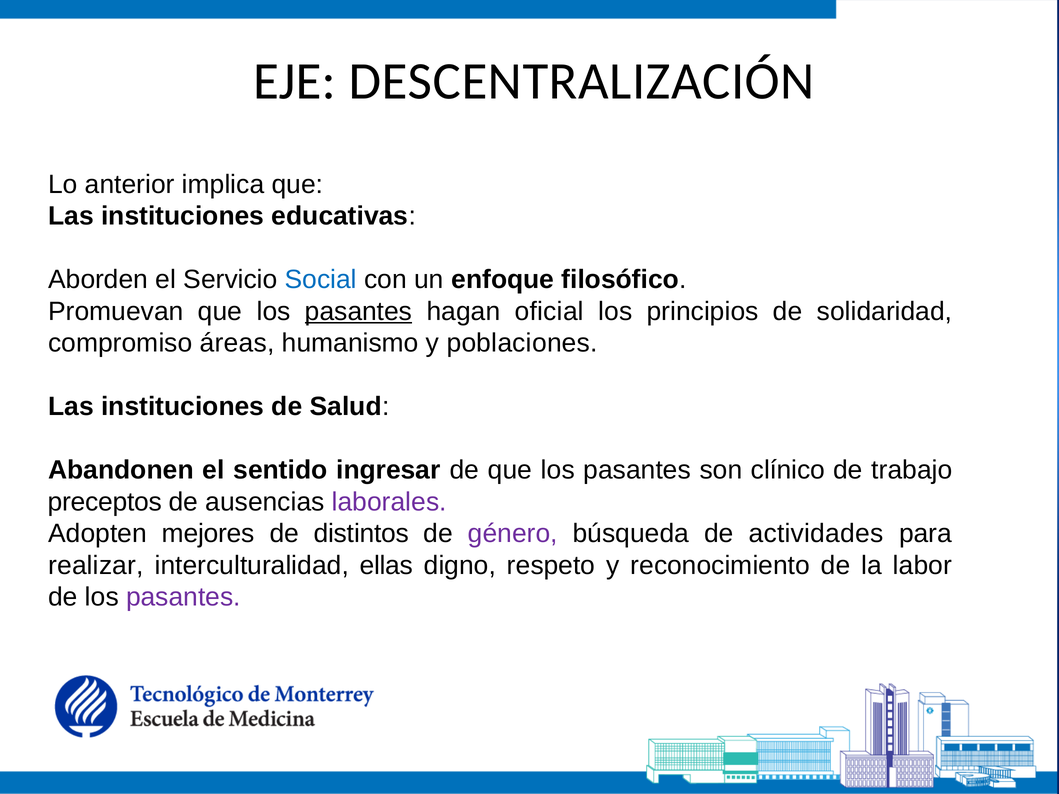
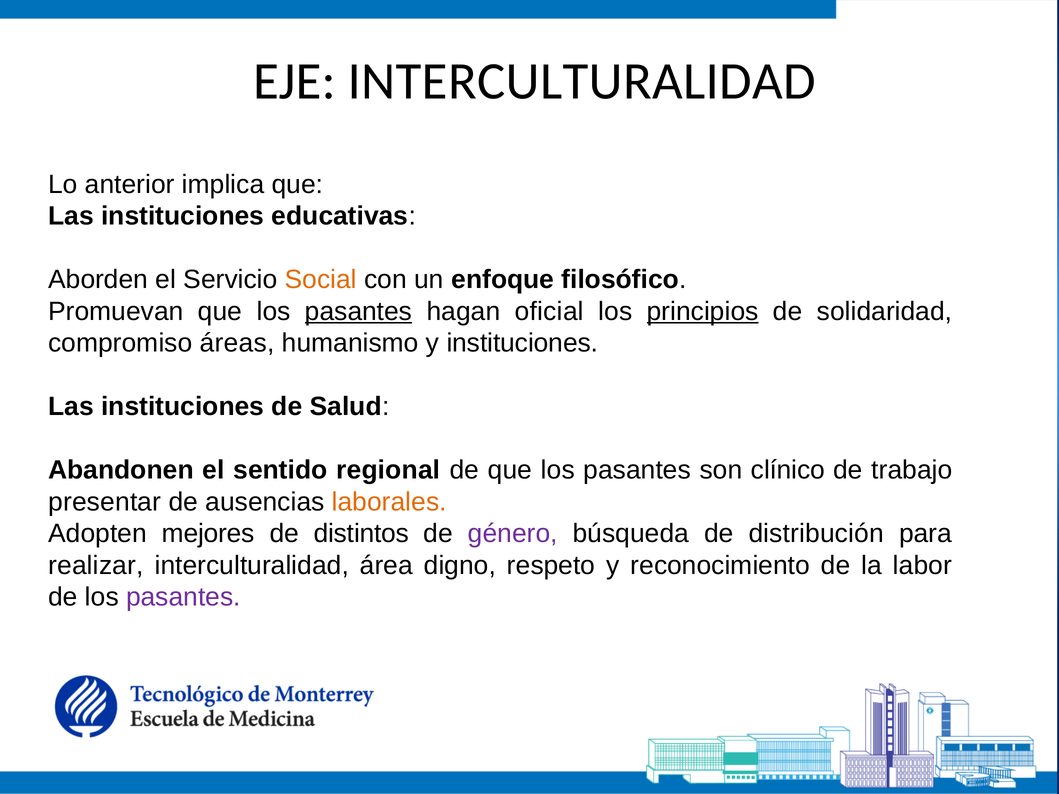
EJE DESCENTRALIZACIÓN: DESCENTRALIZACIÓN -> INTERCULTURALIDAD
Social colour: blue -> orange
principios underline: none -> present
y poblaciones: poblaciones -> instituciones
ingresar: ingresar -> regional
preceptos: preceptos -> presentar
laborales colour: purple -> orange
actividades: actividades -> distribución
ellas: ellas -> área
